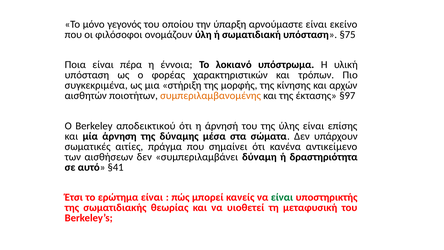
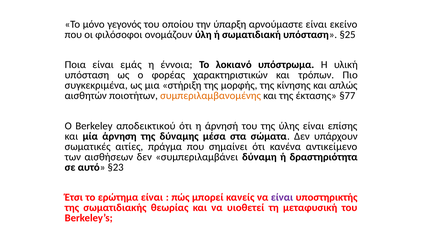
§75: §75 -> §25
πέρα: πέρα -> εμάς
αρχών: αρχών -> απλώς
§97: §97 -> §77
§41: §41 -> §23
είναι at (282, 197) colour: green -> purple
